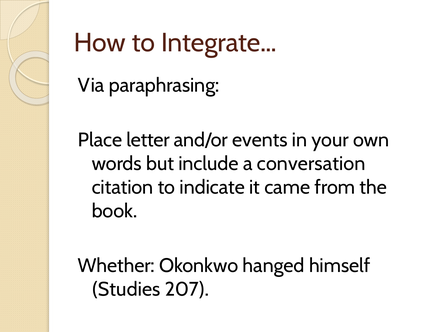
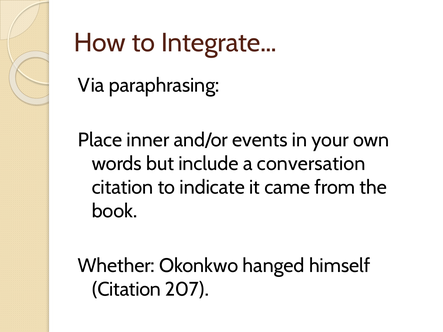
letter: letter -> inner
Studies at (126, 289): Studies -> Citation
